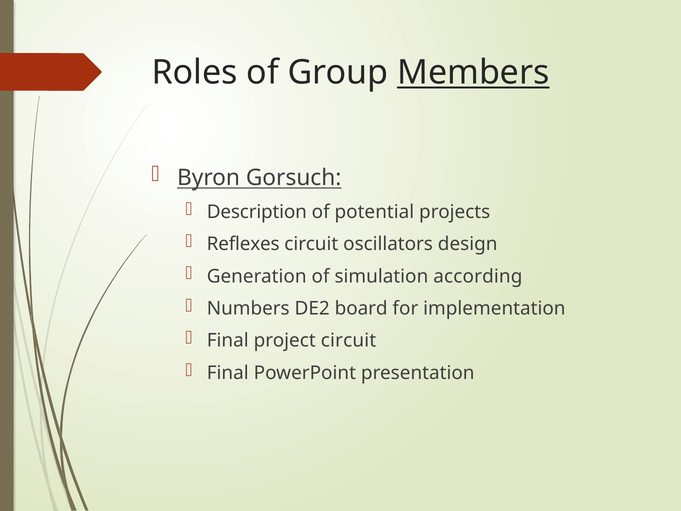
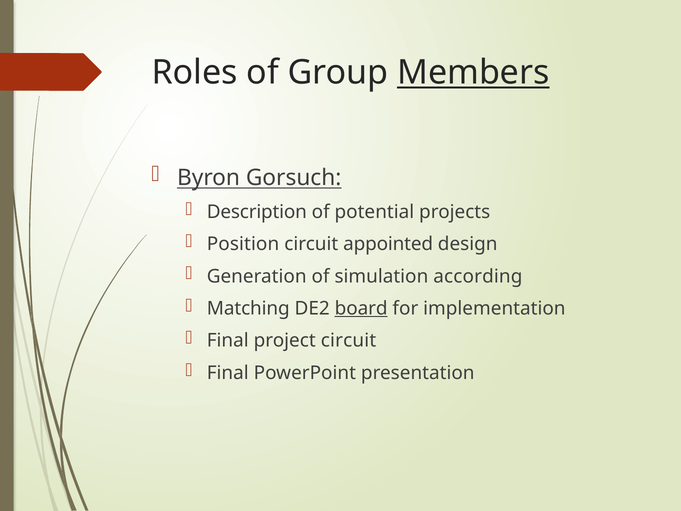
Reflexes: Reflexes -> Position
oscillators: oscillators -> appointed
Numbers: Numbers -> Matching
board underline: none -> present
